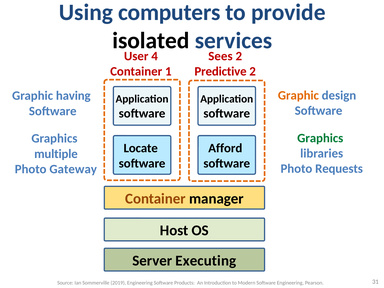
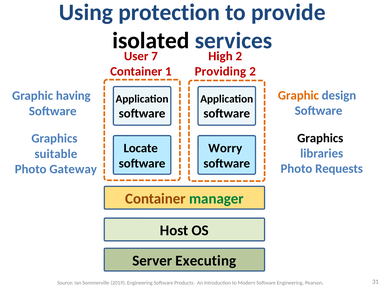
computers: computers -> protection
4: 4 -> 7
Sees: Sees -> High
Predictive: Predictive -> Providing
Graphics at (320, 138) colour: green -> black
Afford: Afford -> Worry
multiple: multiple -> suitable
manager colour: black -> green
